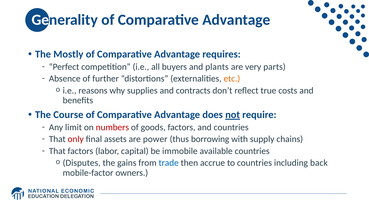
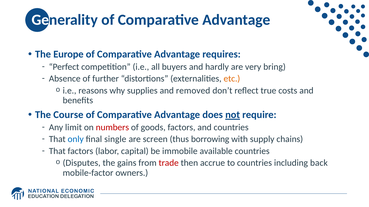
Mostly: Mostly -> Europe
plants: plants -> hardly
parts: parts -> bring
contracts: contracts -> removed
only colour: red -> blue
assets: assets -> single
power: power -> screen
trade colour: blue -> red
